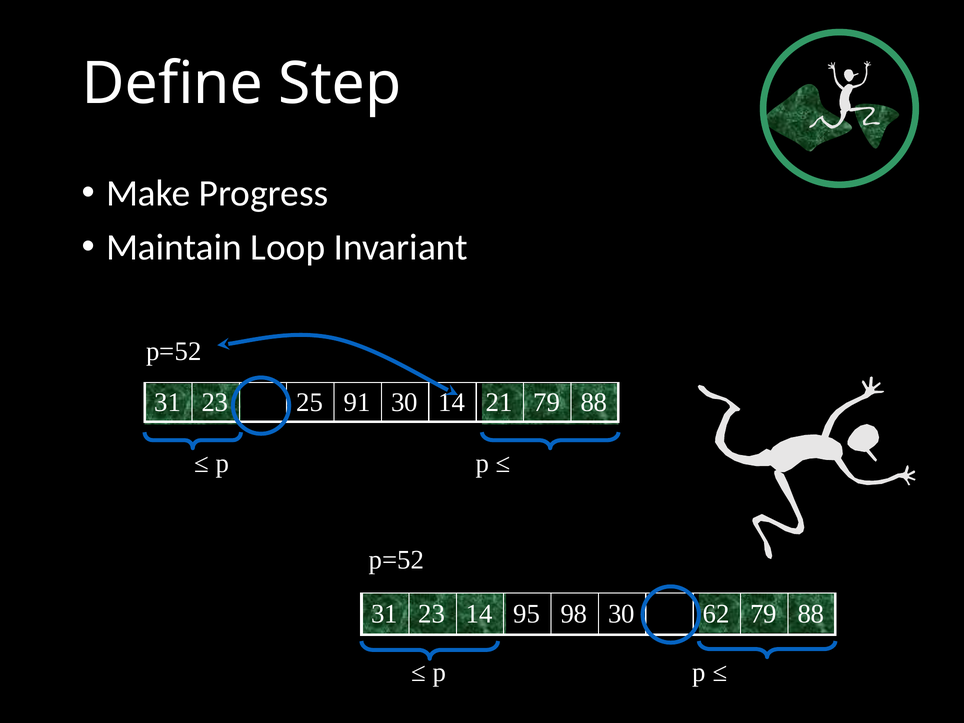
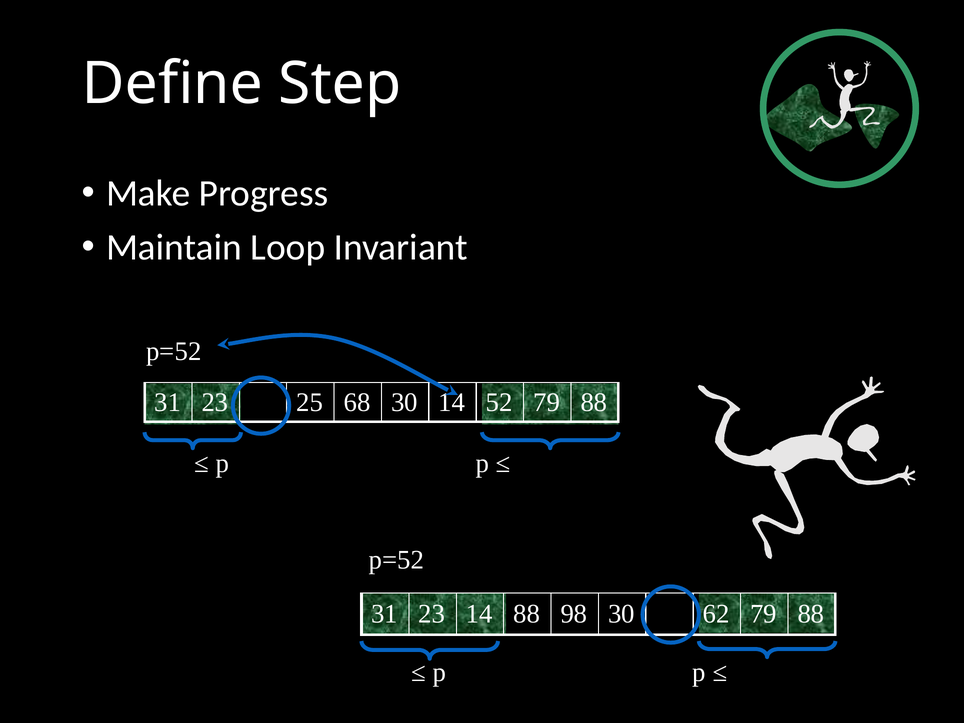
91: 91 -> 68
21: 21 -> 52
14 95: 95 -> 88
